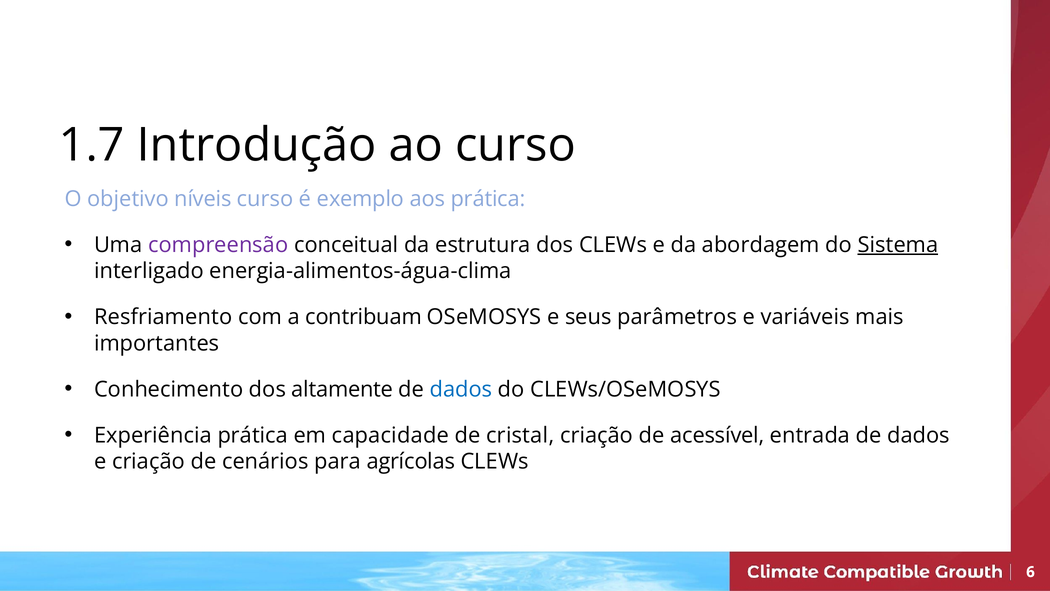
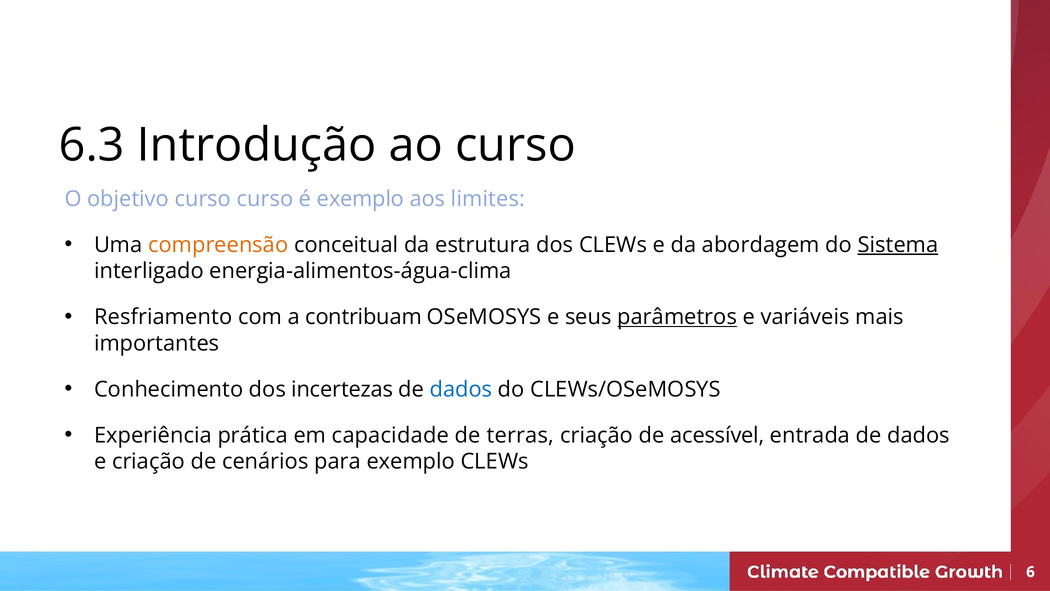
1.7: 1.7 -> 6.3
objetivo níveis: níveis -> curso
aos prática: prática -> limites
compreensão colour: purple -> orange
parâmetros underline: none -> present
altamente: altamente -> incertezas
cristal: cristal -> terras
para agrícolas: agrícolas -> exemplo
